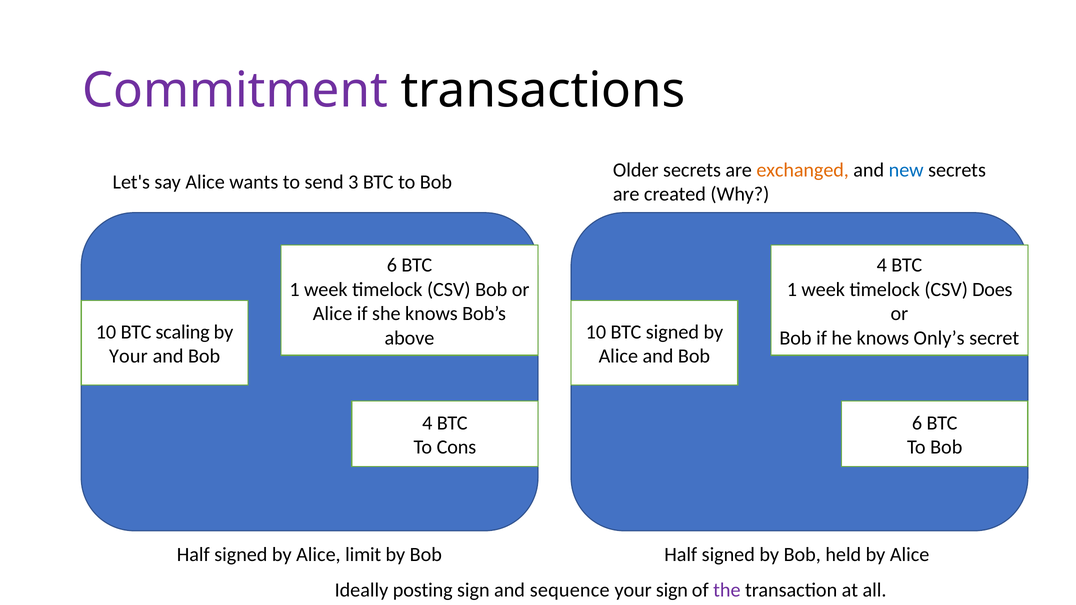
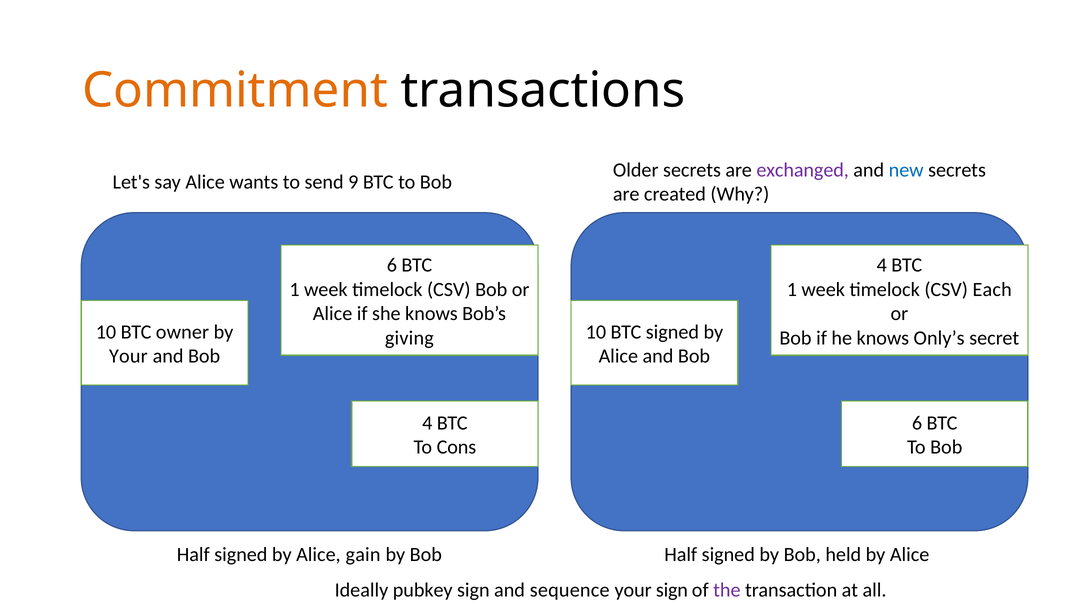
Commitment colour: purple -> orange
exchanged colour: orange -> purple
3: 3 -> 9
Does: Does -> Each
scaling: scaling -> owner
above: above -> giving
limit: limit -> gain
posting: posting -> pubkey
